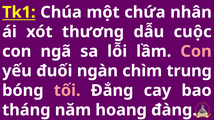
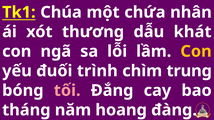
cuộc: cuộc -> khát
Con at (196, 52) colour: pink -> yellow
ngàn: ngàn -> trình
